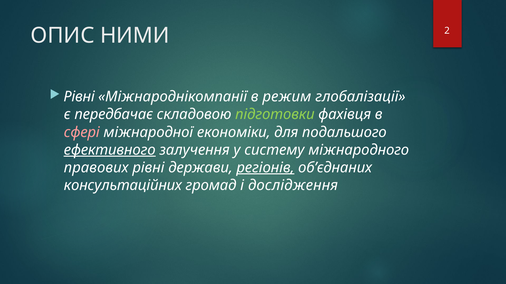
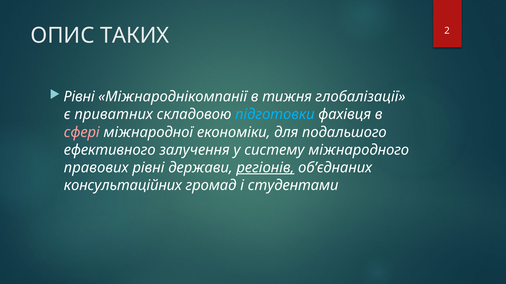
НИМИ: НИМИ -> ТАКИХ
режим: режим -> тижня
передбачає: передбачає -> приватних
підготовки colour: light green -> light blue
ефективного underline: present -> none
дослідження: дослідження -> студентами
